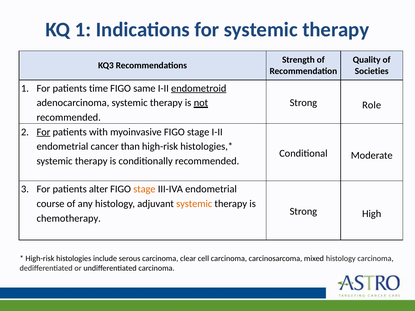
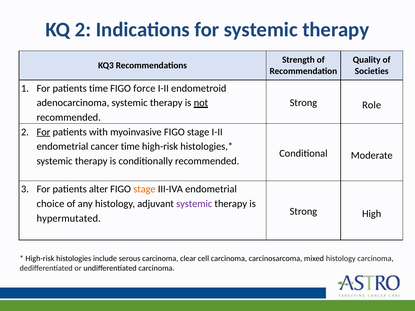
KQ 1: 1 -> 2
same: same -> force
endometroid underline: present -> none
cancer than: than -> time
course: course -> choice
systemic at (194, 204) colour: orange -> purple
chemotherapy: chemotherapy -> hypermutated
